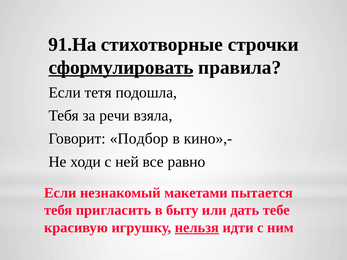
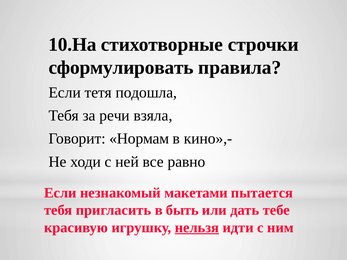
91.На: 91.На -> 10.На
сформулировать underline: present -> none
Подбор: Подбор -> Нормам
быту: быту -> быть
